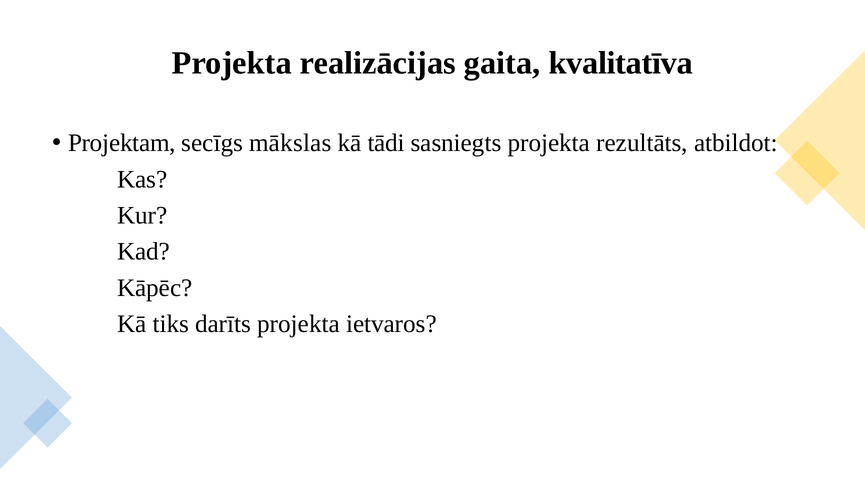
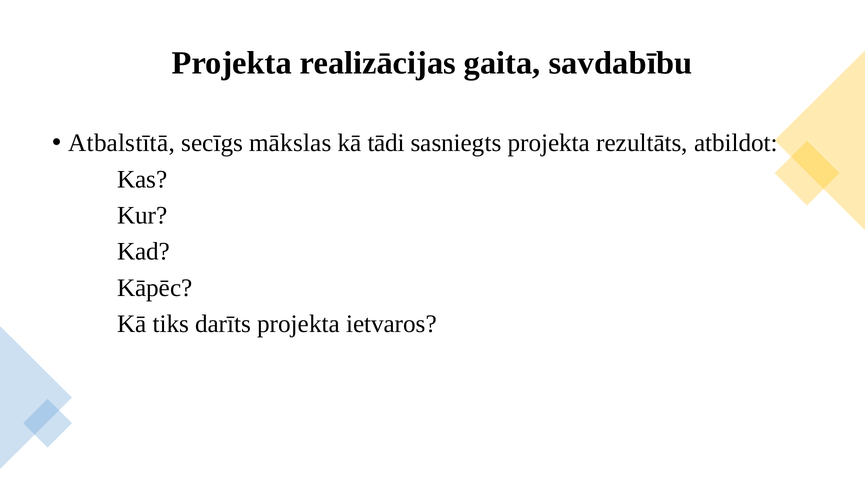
kvalitatīva: kvalitatīva -> savdabību
Projektam: Projektam -> Atbalstītā
